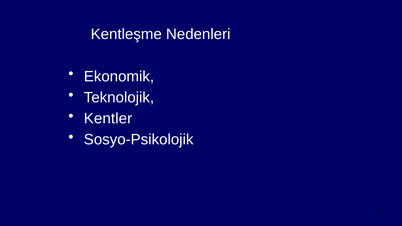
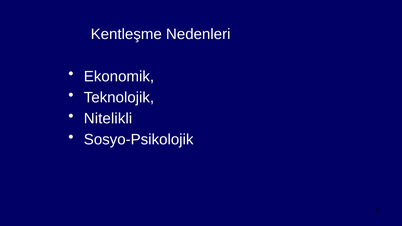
Kentler: Kentler -> Nitelikli
